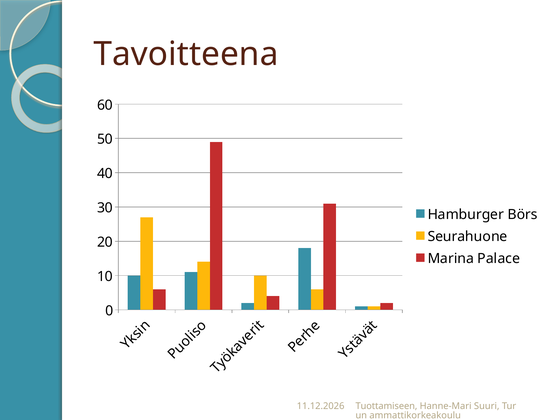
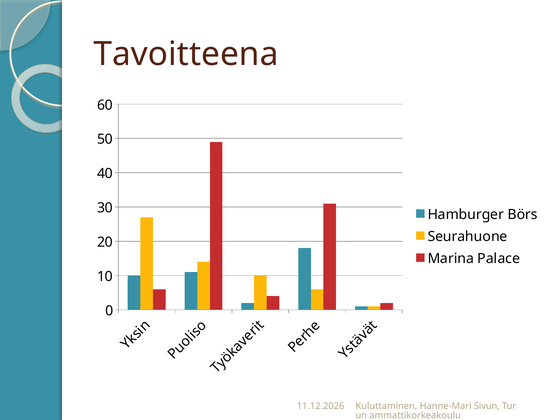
Tuottamiseen: Tuottamiseen -> Kuluttaminen
Suuri: Suuri -> Sivun
